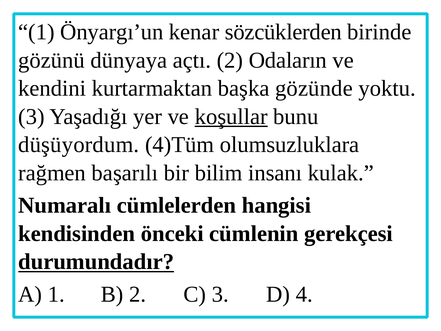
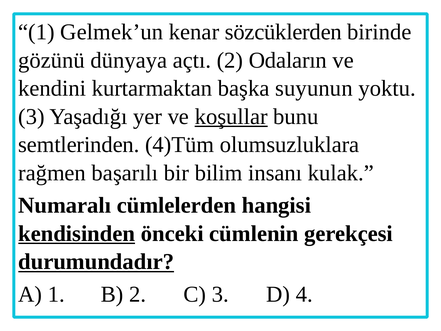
Önyargı’un: Önyargı’un -> Gelmek’un
gözünde: gözünde -> suyunun
düşüyordum: düşüyordum -> semtlerinden
kendisinden underline: none -> present
